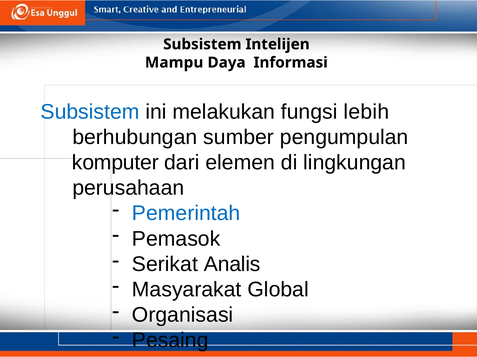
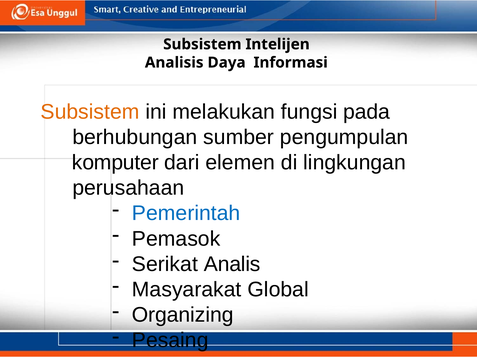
Mampu: Mampu -> Analisis
Subsistem at (90, 112) colour: blue -> orange
lebih: lebih -> pada
Organisasi: Organisasi -> Organizing
